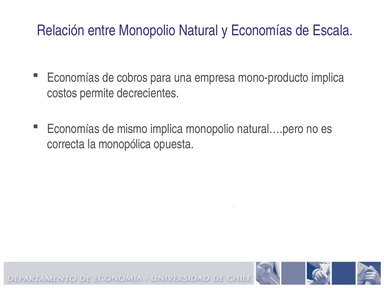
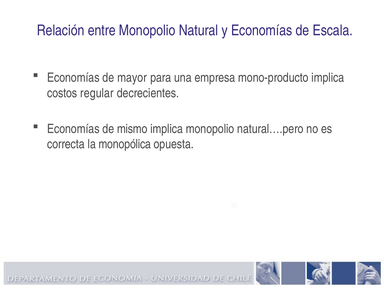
cobros: cobros -> mayor
permite: permite -> regular
